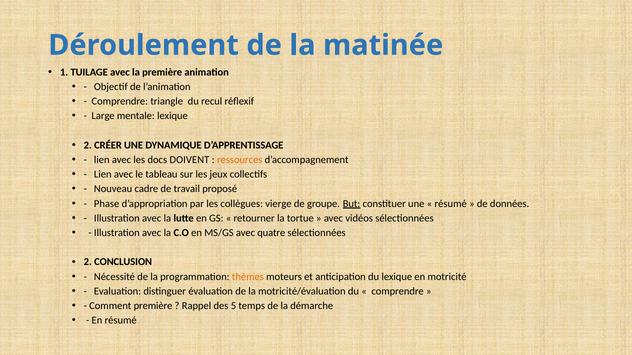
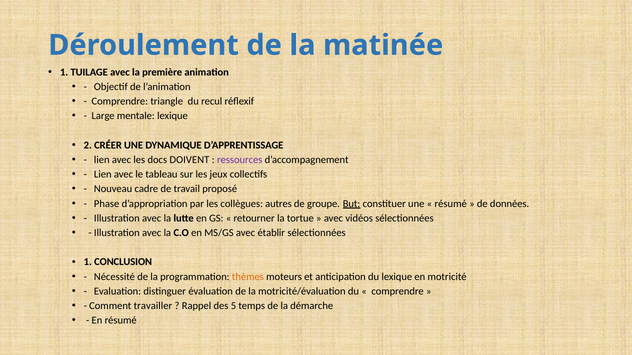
ressources colour: orange -> purple
vierge: vierge -> autres
quatre: quatre -> établir
2 at (88, 262): 2 -> 1
Comment première: première -> travailler
